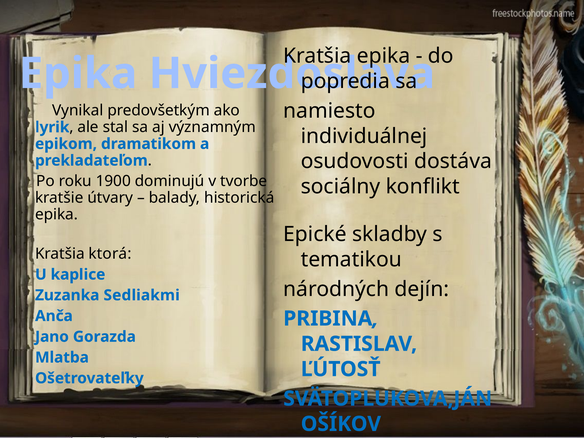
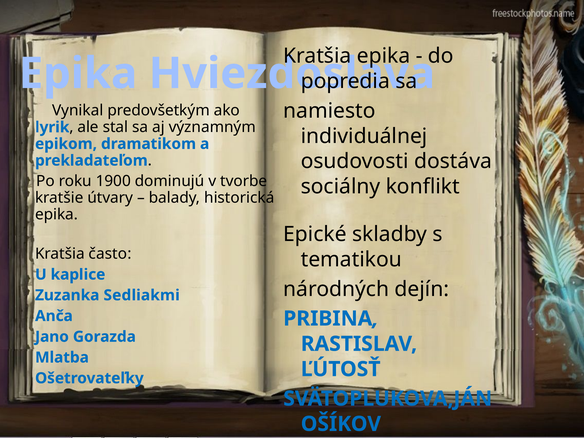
ktorá: ktorá -> často
